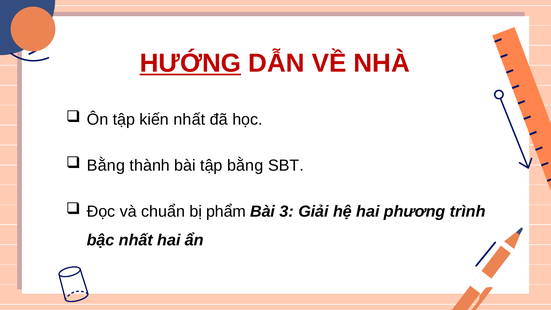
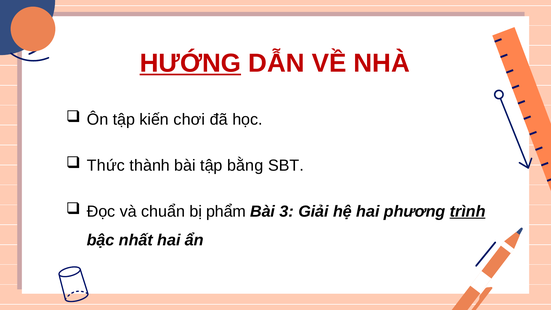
kiến nhất: nhất -> chơi
Bằng at (106, 165): Bằng -> Thức
trình underline: none -> present
